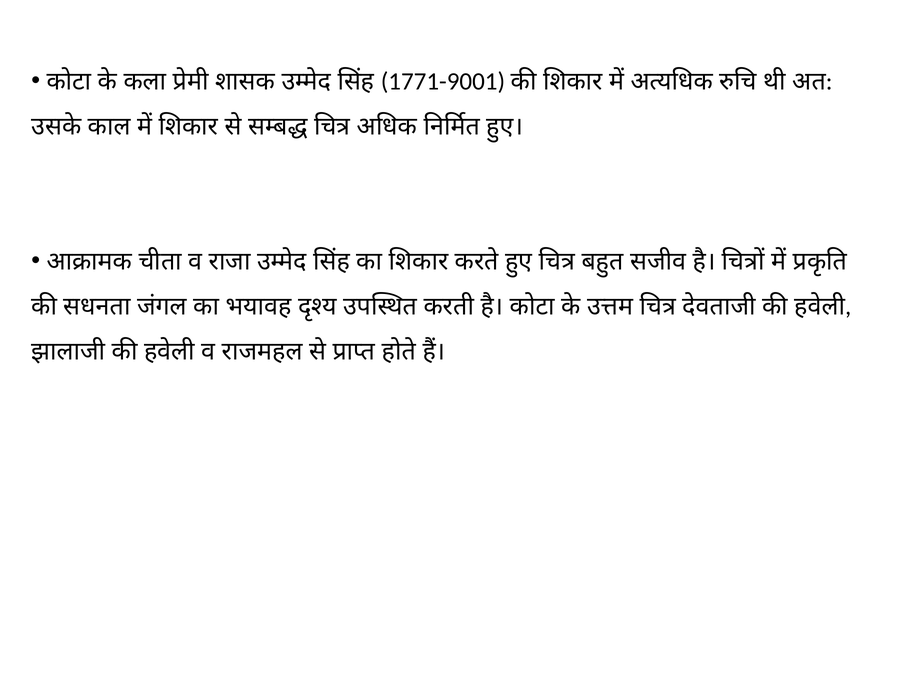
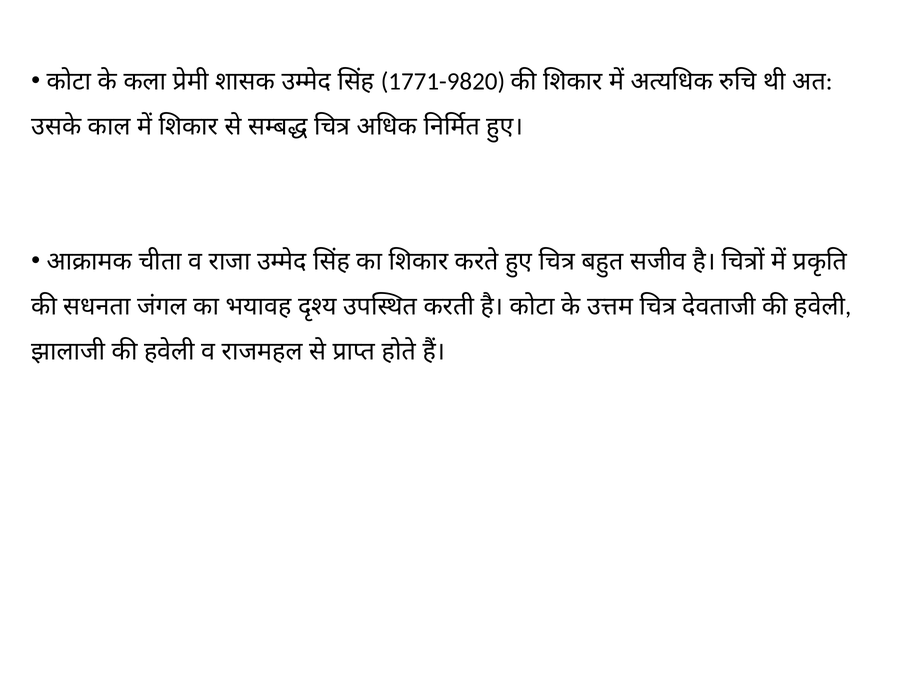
1771-9001: 1771-9001 -> 1771-9820
